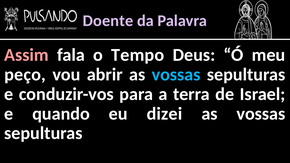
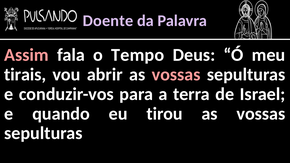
peço: peço -> tirais
vossas at (176, 75) colour: light blue -> pink
dizei: dizei -> tirou
